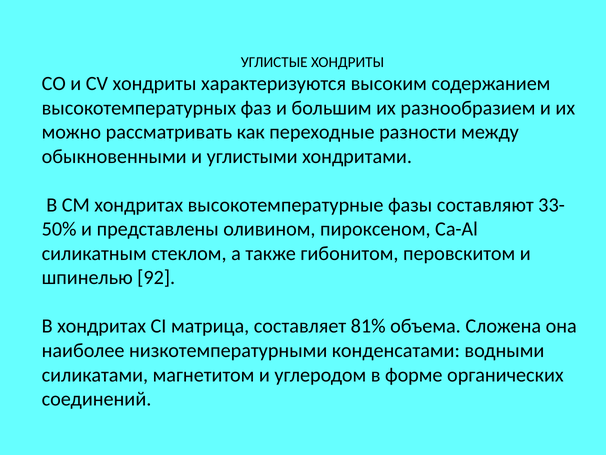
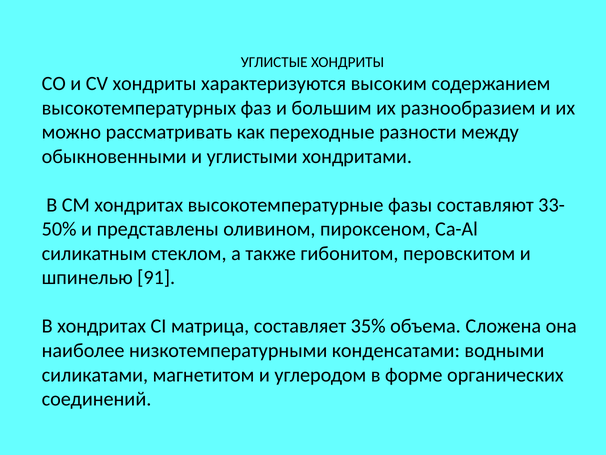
92: 92 -> 91
81%: 81% -> 35%
